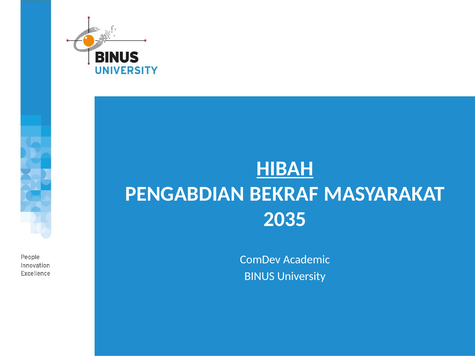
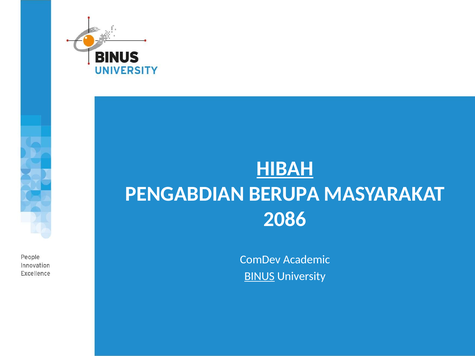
BEKRAF: BEKRAF -> BERUPA
2035: 2035 -> 2086
BINUS underline: none -> present
